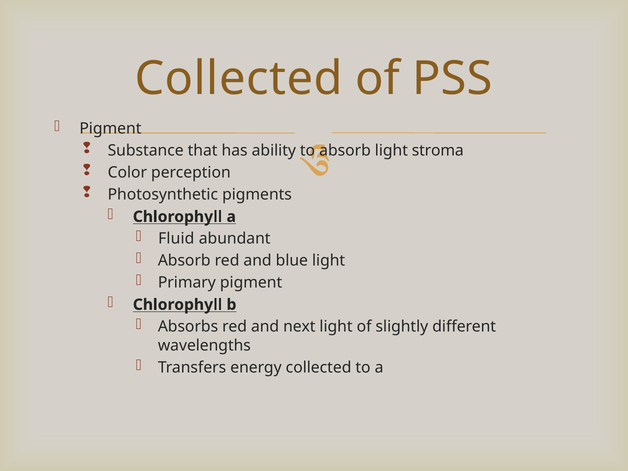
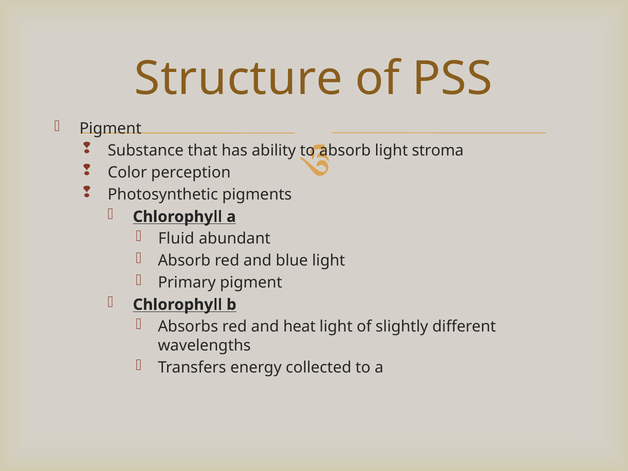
Collected at (239, 79): Collected -> Structure
next: next -> heat
